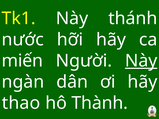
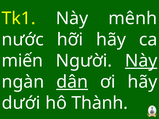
thánh: thánh -> mênh
dân underline: none -> present
thao: thao -> dưới
